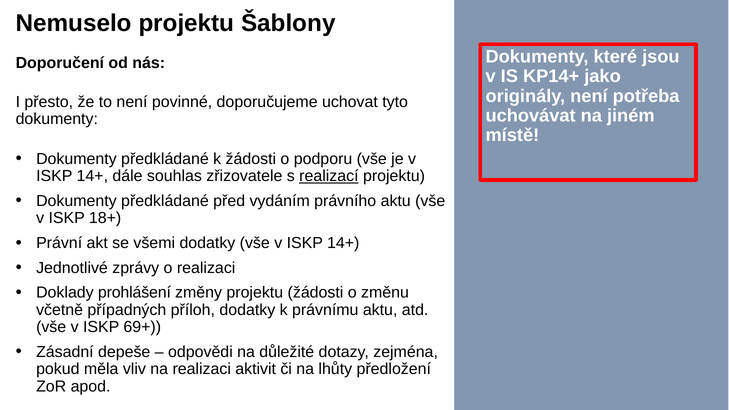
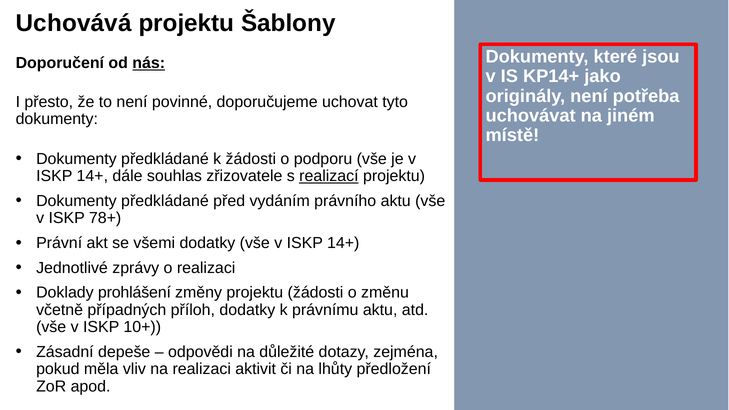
Nemuselo: Nemuselo -> Uchovává
nás underline: none -> present
18+: 18+ -> 78+
69+: 69+ -> 10+
